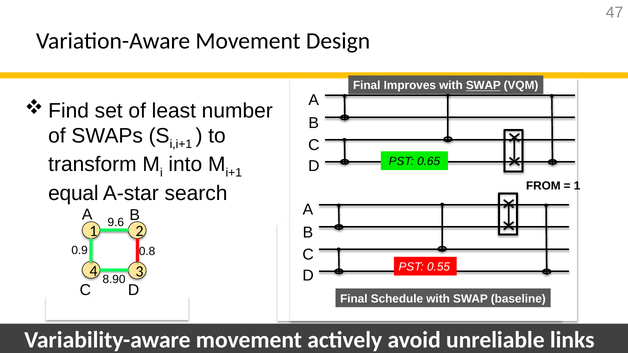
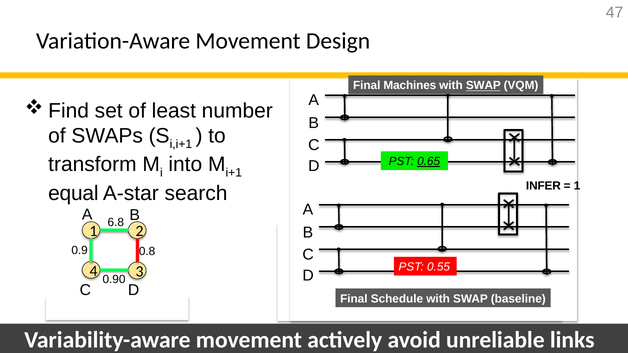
Improves: Improves -> Machines
0.65 underline: none -> present
FROM: FROM -> INFER
9.6: 9.6 -> 6.8
8.90: 8.90 -> 0.90
